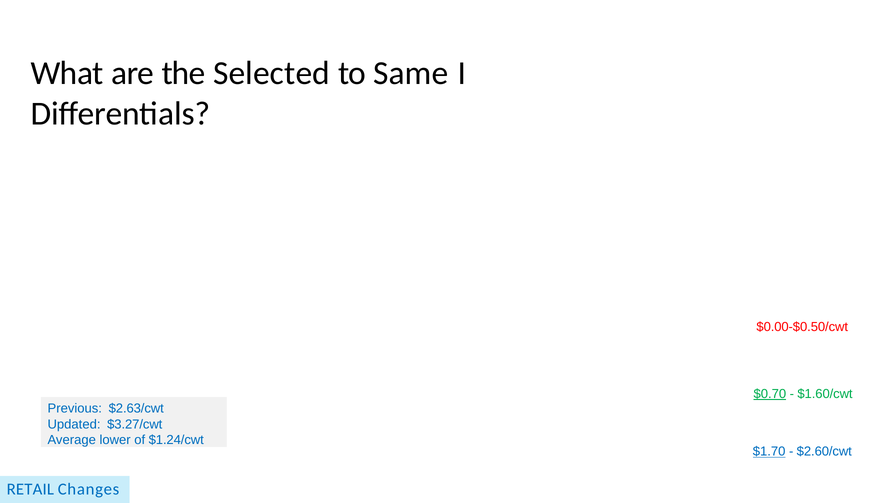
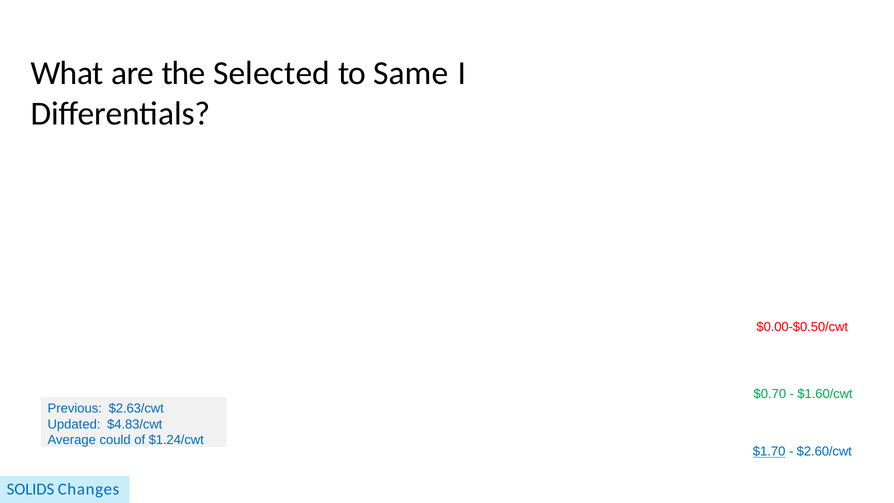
$0.70 underline: present -> none
$3.27/cwt: $3.27/cwt -> $4.83/cwt
lower: lower -> could
RETAIL: RETAIL -> SOLIDS
